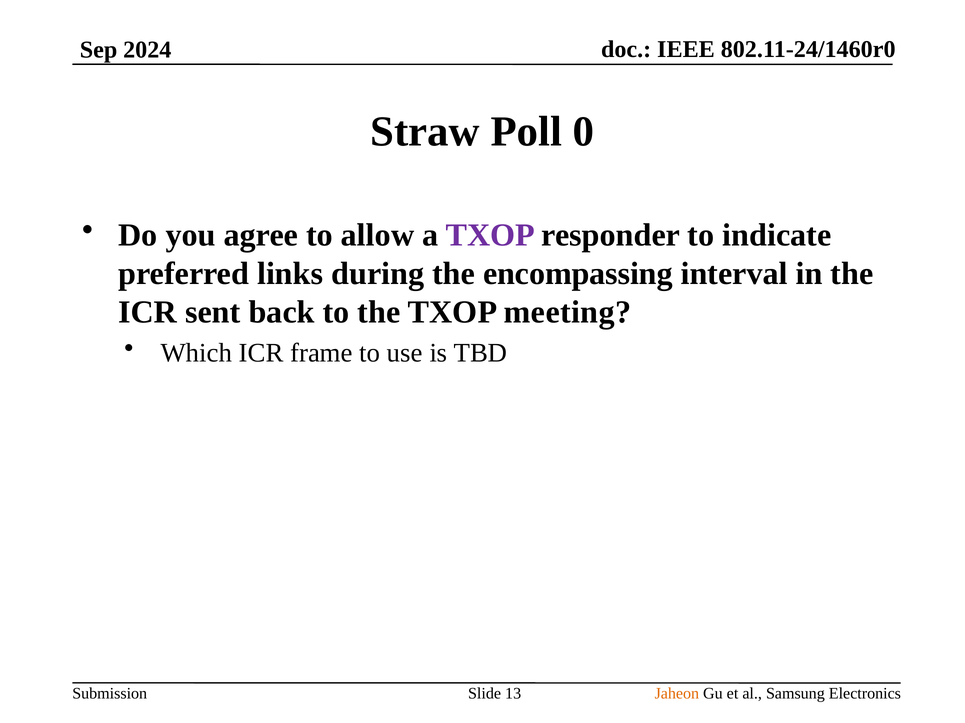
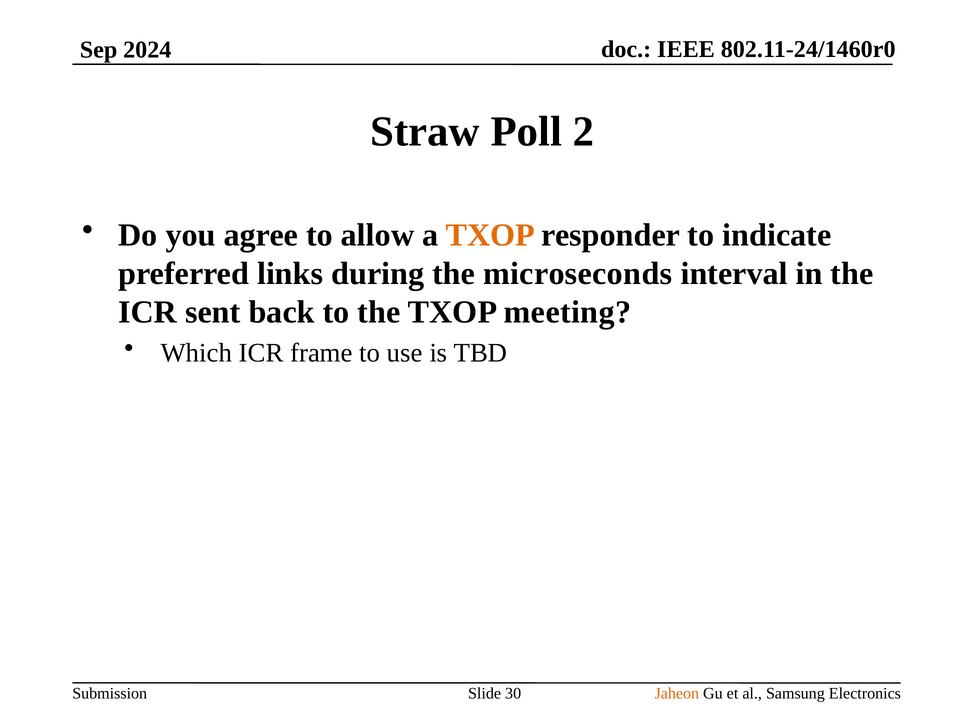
0: 0 -> 2
TXOP at (490, 235) colour: purple -> orange
encompassing: encompassing -> microseconds
13: 13 -> 30
